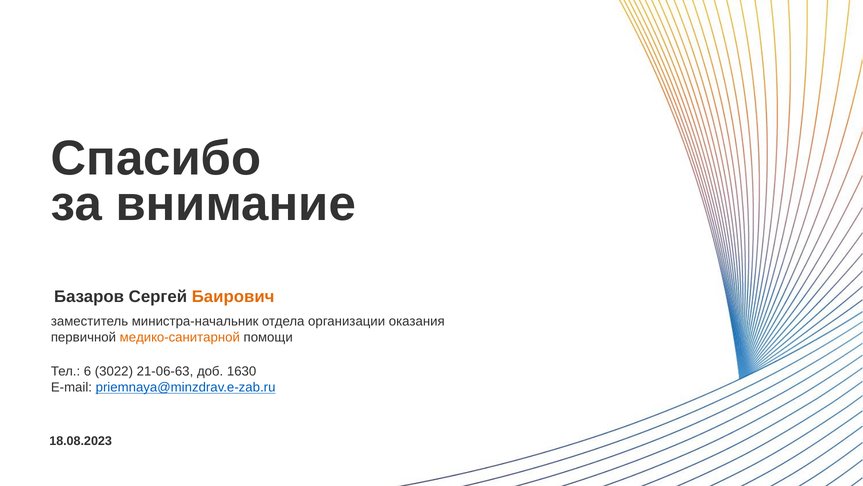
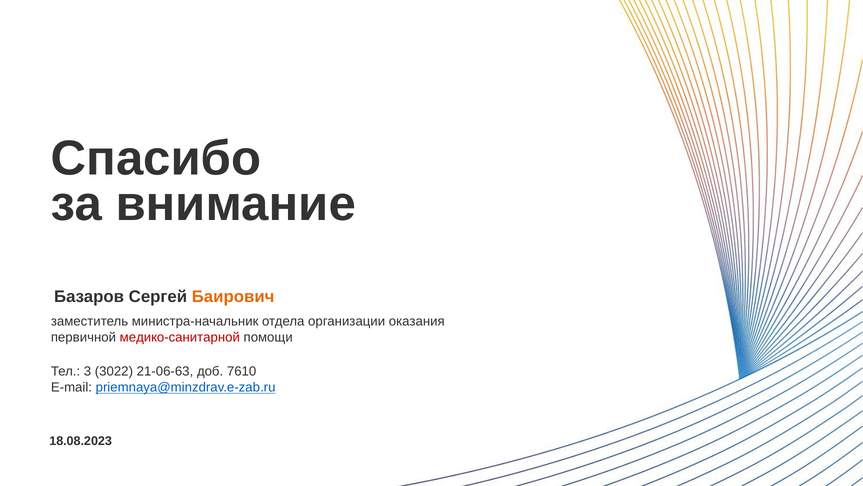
медико-санитарной colour: orange -> red
6: 6 -> 3
1630: 1630 -> 7610
